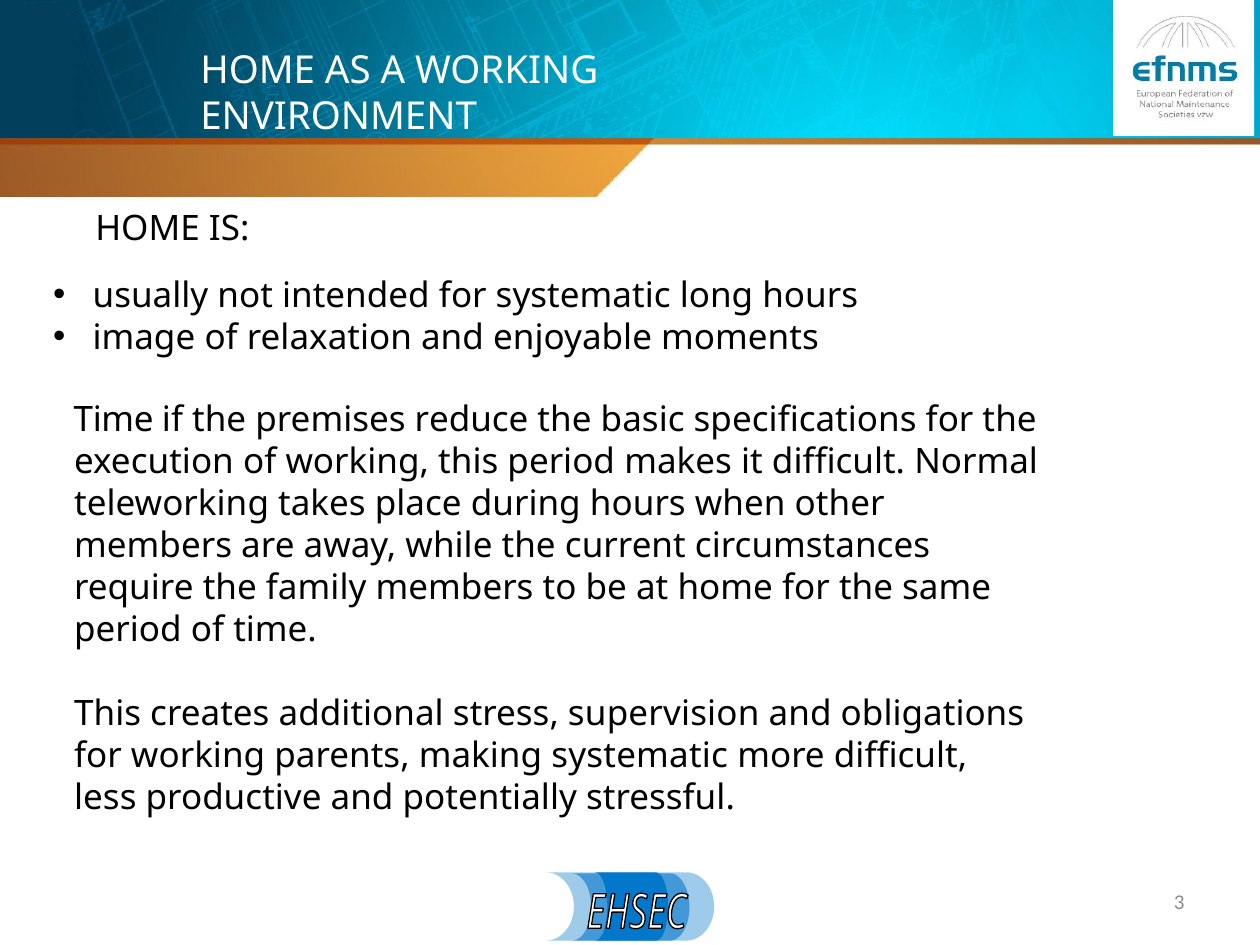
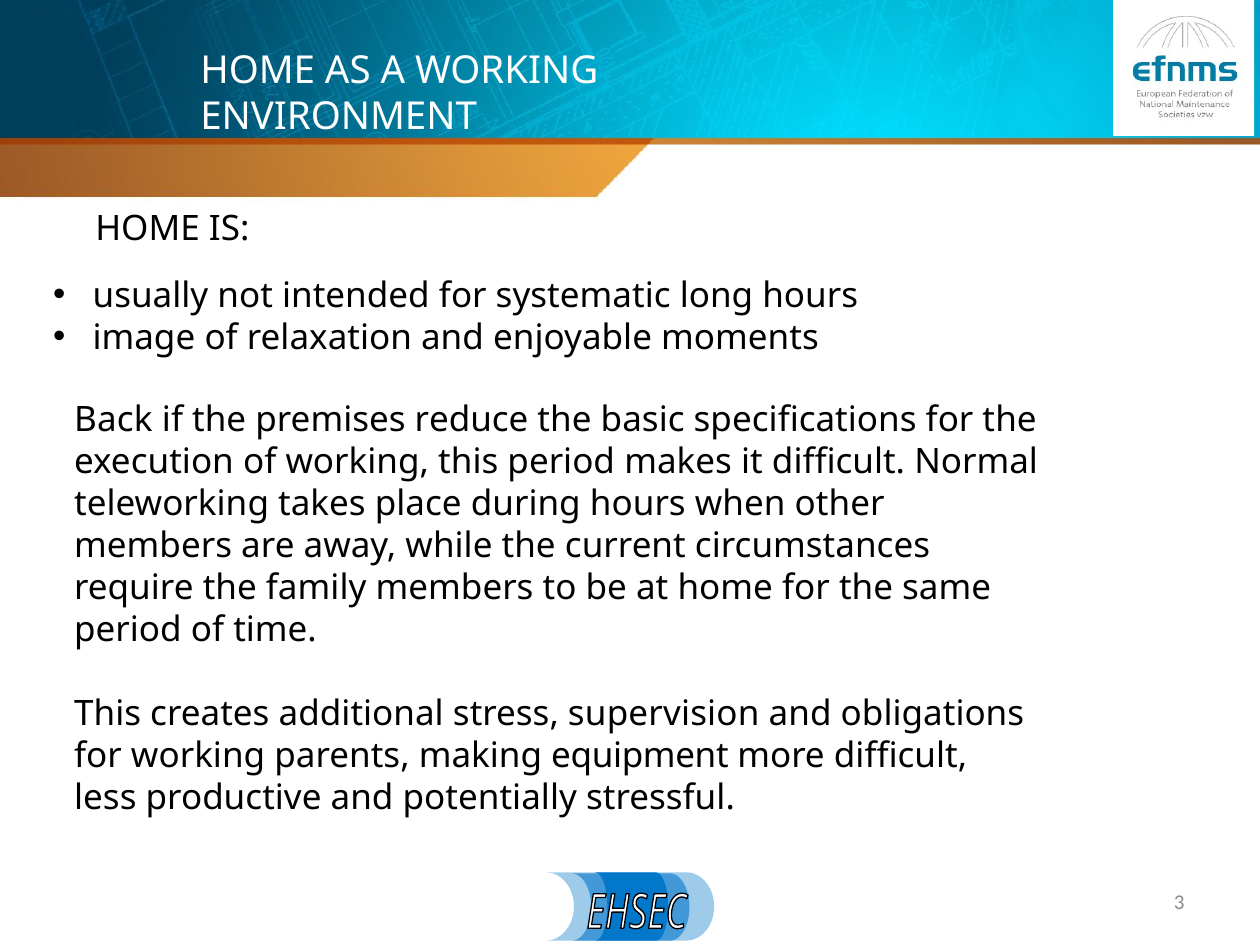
Time at (114, 420): Time -> Back
making systematic: systematic -> equipment
